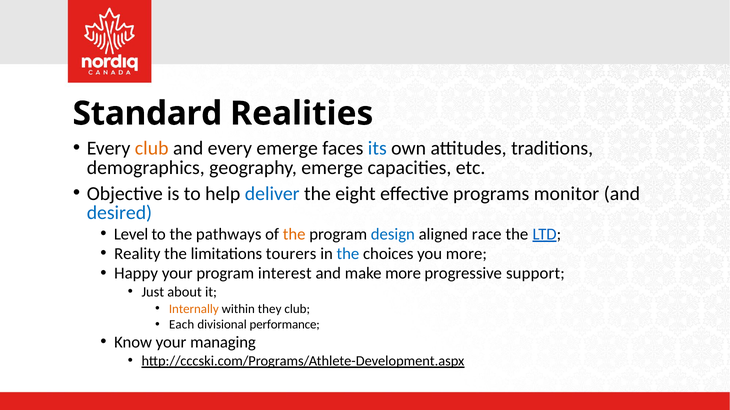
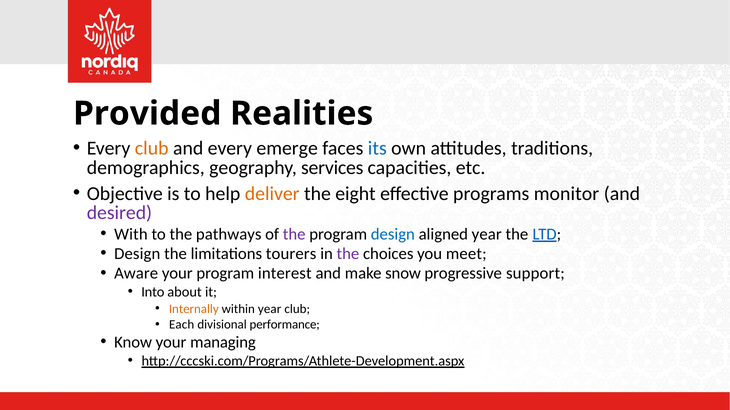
Standard: Standard -> Provided
geography emerge: emerge -> services
deliver colour: blue -> orange
desired colour: blue -> purple
Level: Level -> With
the at (294, 234) colour: orange -> purple
aligned race: race -> year
Reality at (137, 254): Reality -> Design
the at (348, 254) colour: blue -> purple
you more: more -> meet
Happy: Happy -> Aware
make more: more -> snow
Just: Just -> Into
within they: they -> year
